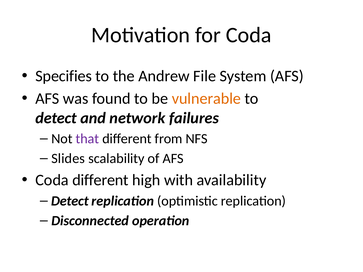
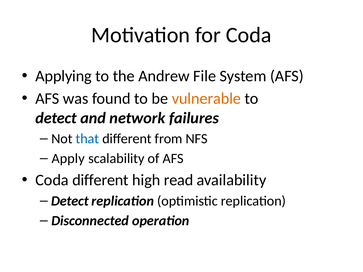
Specifies: Specifies -> Applying
that colour: purple -> blue
Slides: Slides -> Apply
with: with -> read
